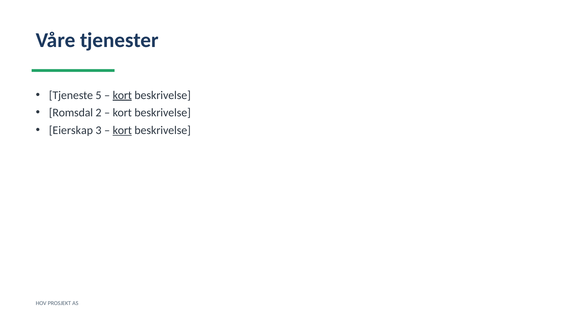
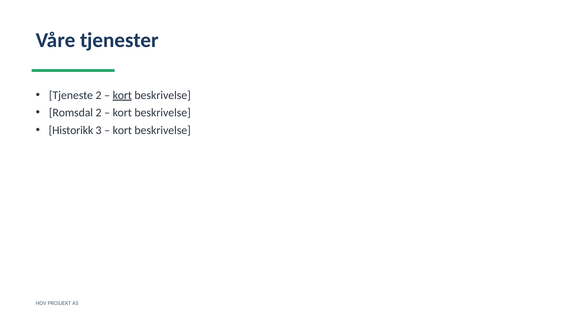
Tjeneste 5: 5 -> 2
Eierskap: Eierskap -> Historikk
kort at (122, 130) underline: present -> none
